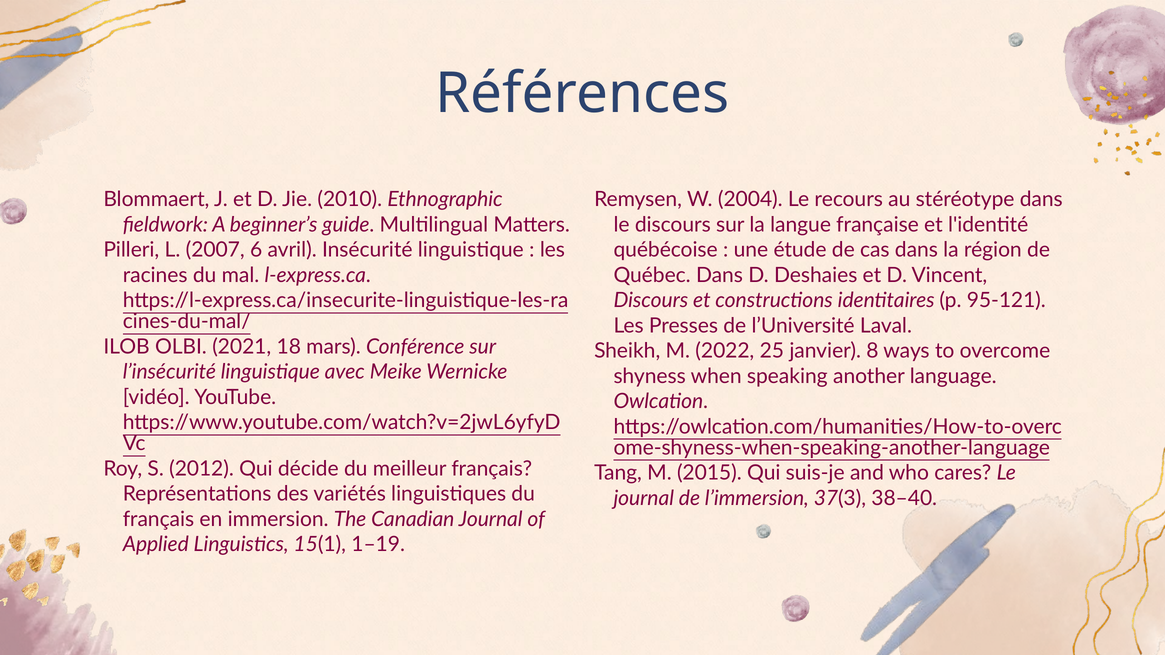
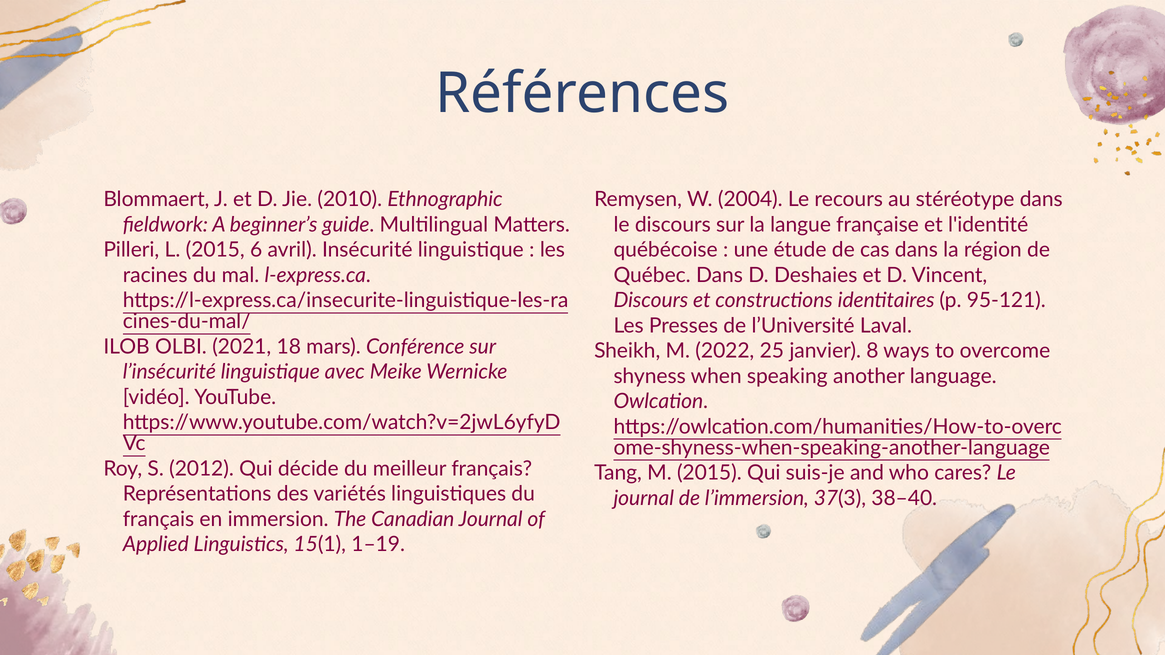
L 2007: 2007 -> 2015
